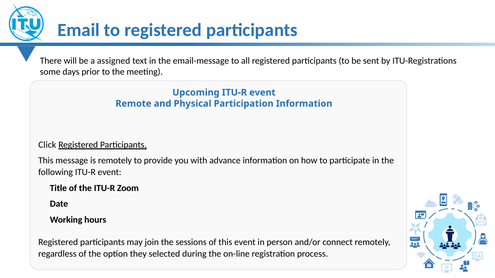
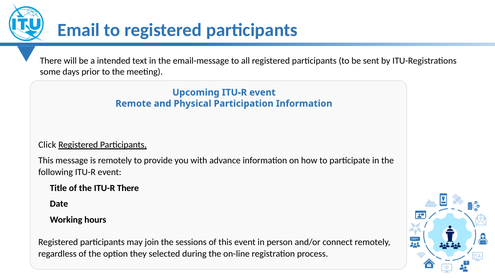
assigned: assigned -> intended
ITU-R Zoom: Zoom -> There
